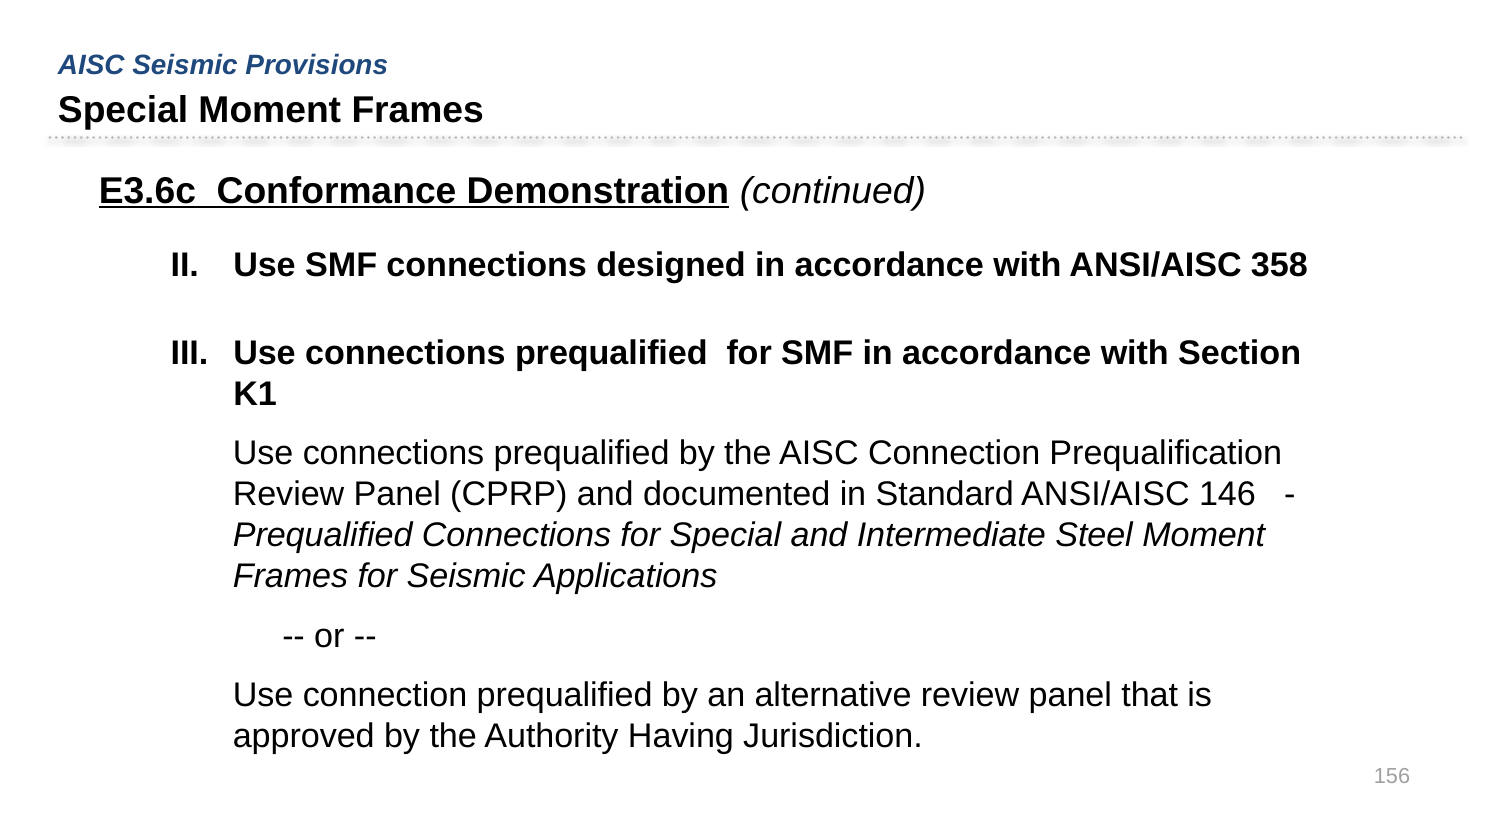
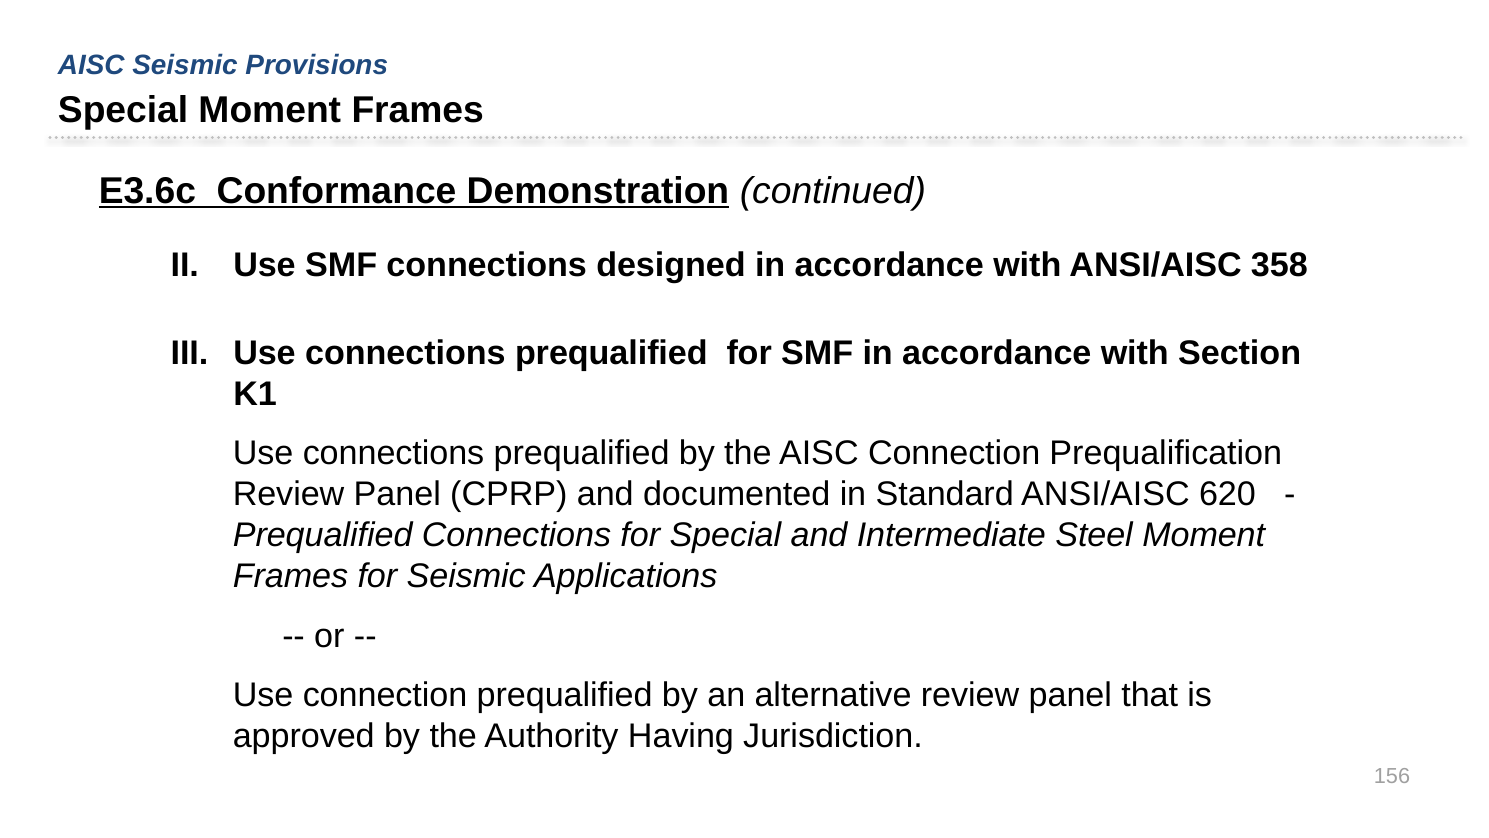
146: 146 -> 620
